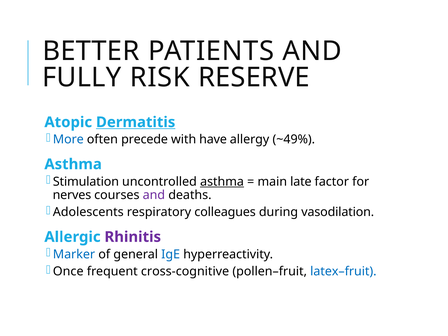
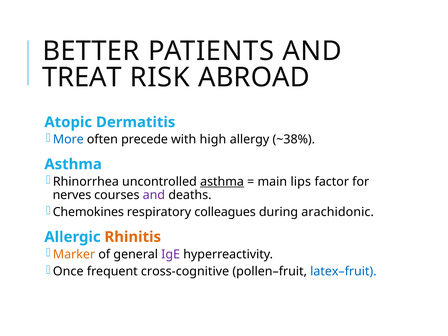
FULLY: FULLY -> TREAT
RESERVE: RESERVE -> ABROAD
Dermatitis underline: present -> none
have: have -> high
~49%: ~49% -> ~38%
Stimulation: Stimulation -> Rhinorrhea
late: late -> lips
Adolescents: Adolescents -> Chemokines
vasodilation: vasodilation -> arachidonic
Rhinitis colour: purple -> orange
Marker colour: blue -> orange
IgE colour: blue -> purple
